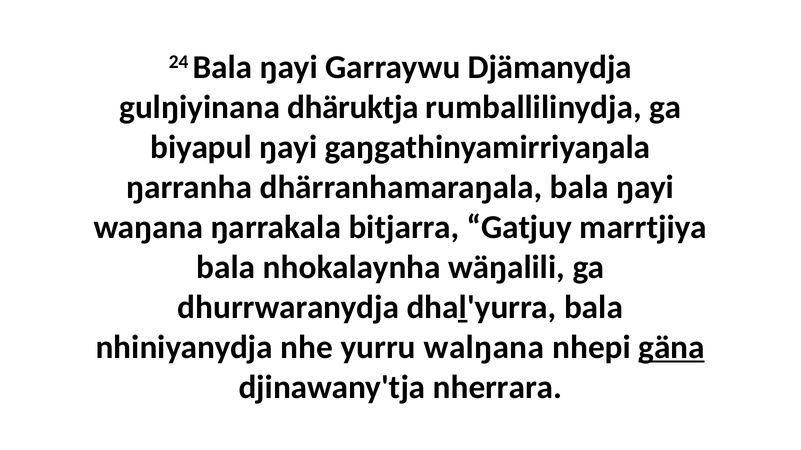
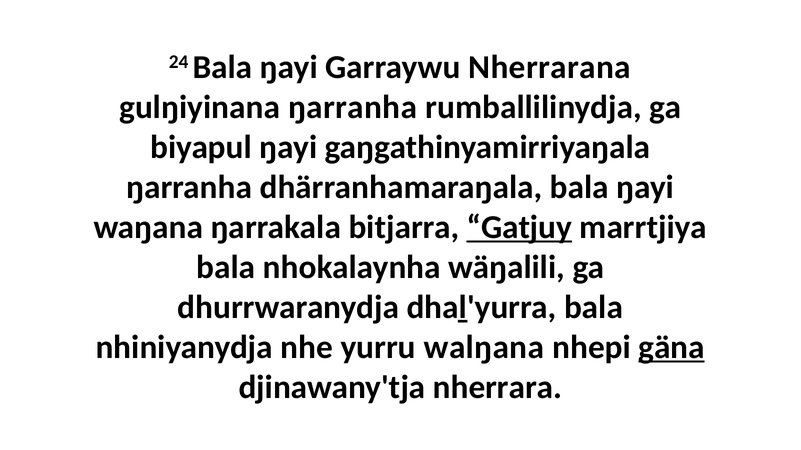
Djämanydja: Djämanydja -> Nherrarana
gulŋiyinana dhäruktja: dhäruktja -> ŋarranha
Gatjuy underline: none -> present
